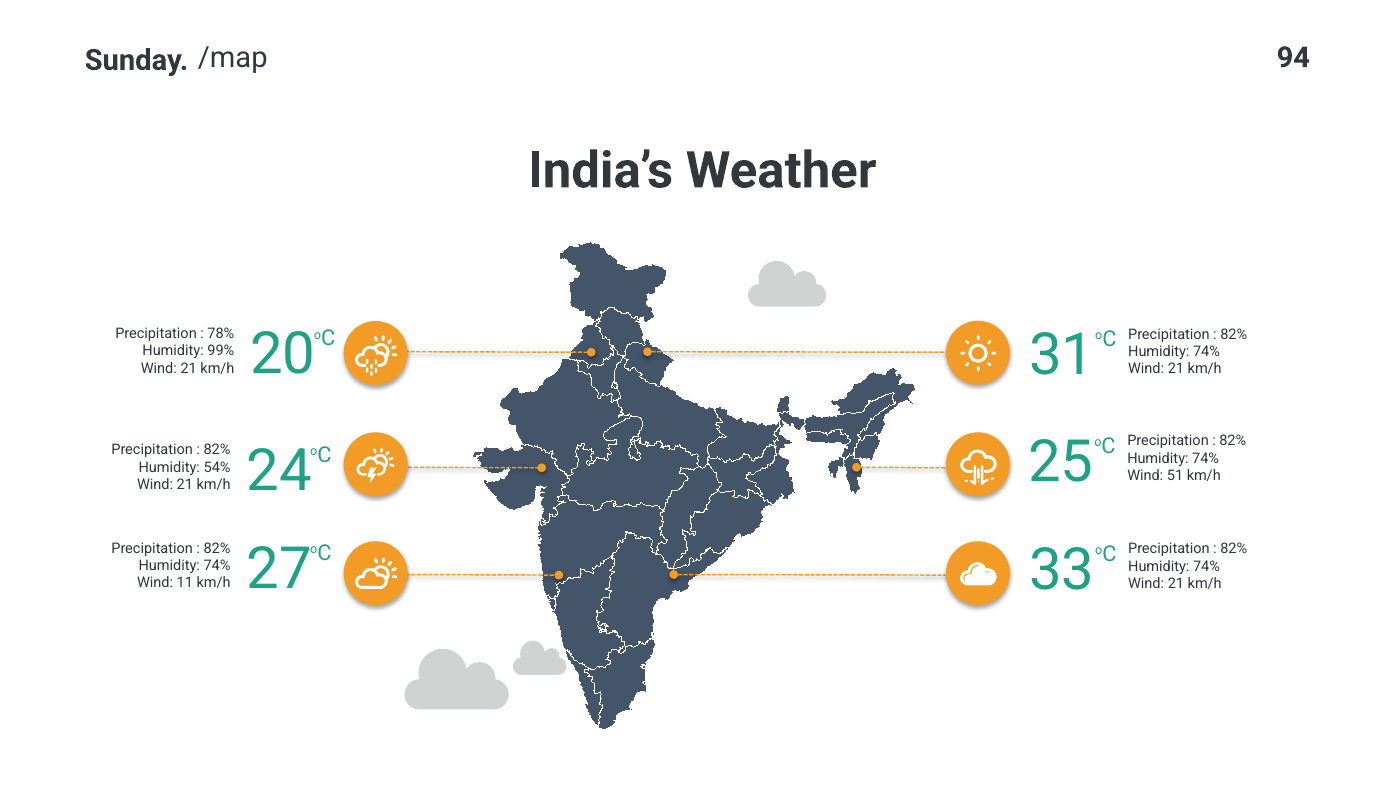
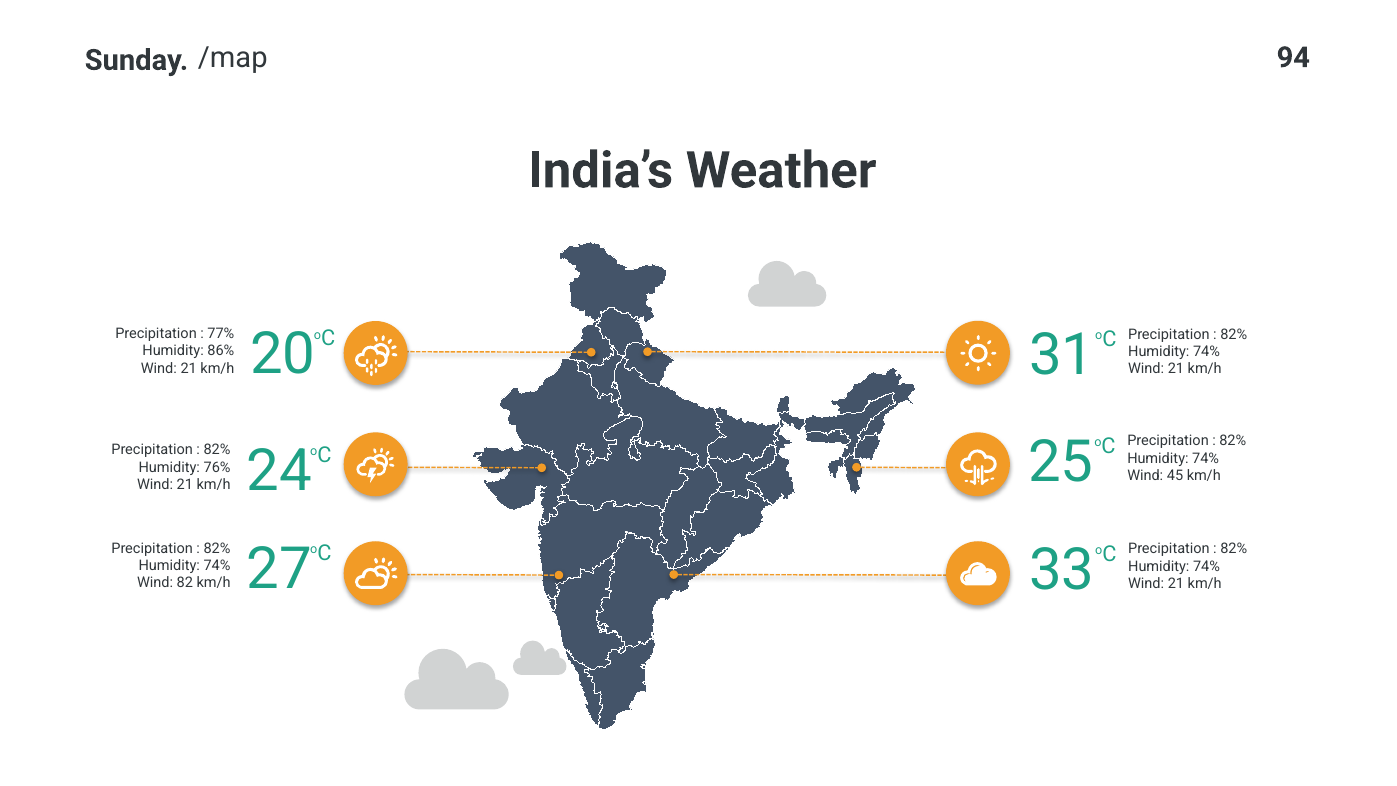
78%: 78% -> 77%
99%: 99% -> 86%
54%: 54% -> 76%
51: 51 -> 45
11: 11 -> 82
